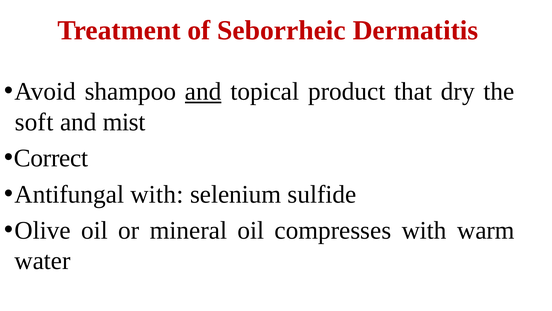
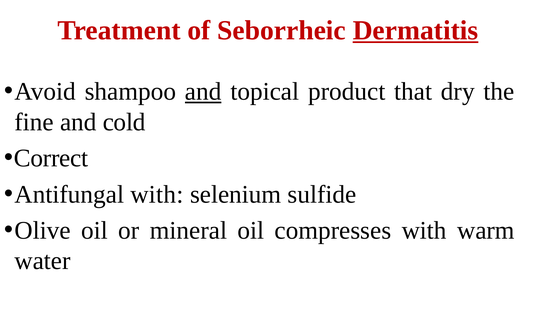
Dermatitis underline: none -> present
soft: soft -> fine
mist: mist -> cold
